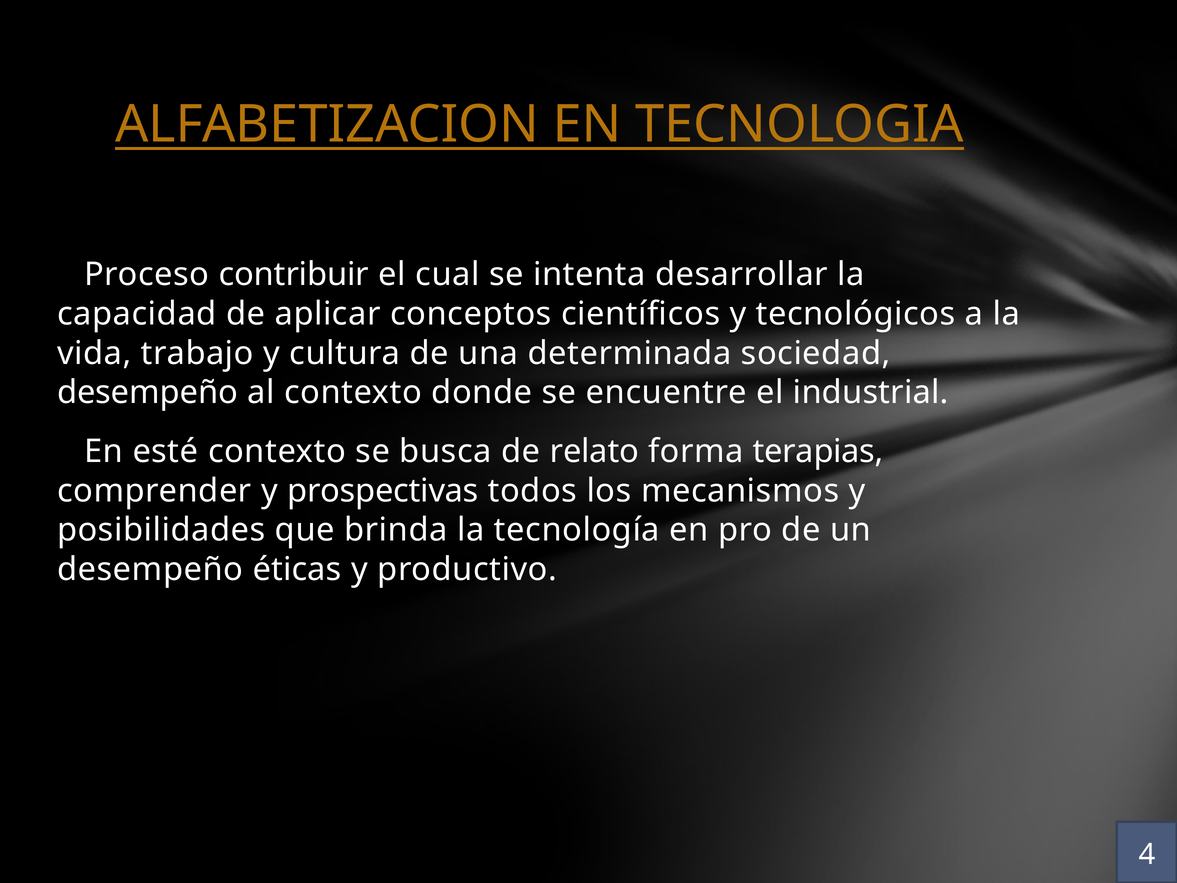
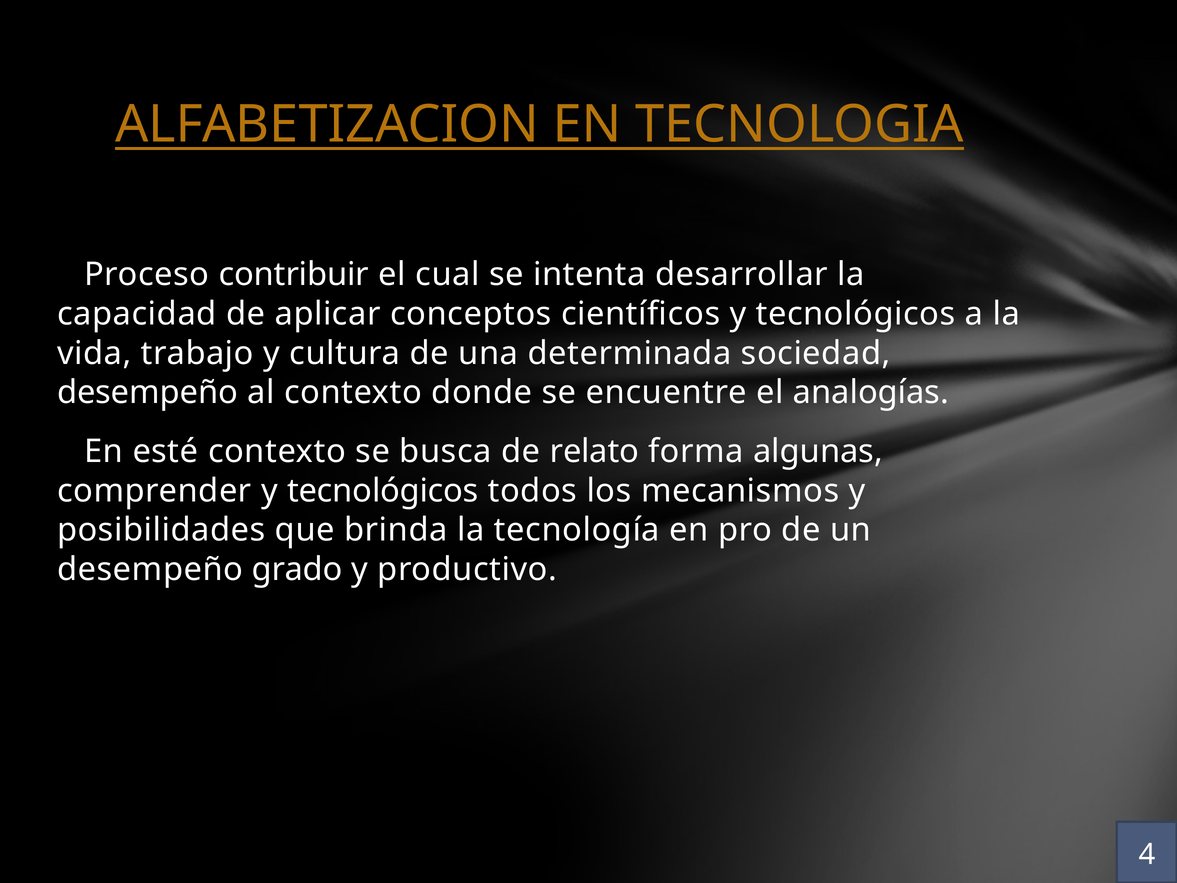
industrial: industrial -> analogías
terapias: terapias -> algunas
comprender y prospectivas: prospectivas -> tecnológicos
éticas: éticas -> grado
